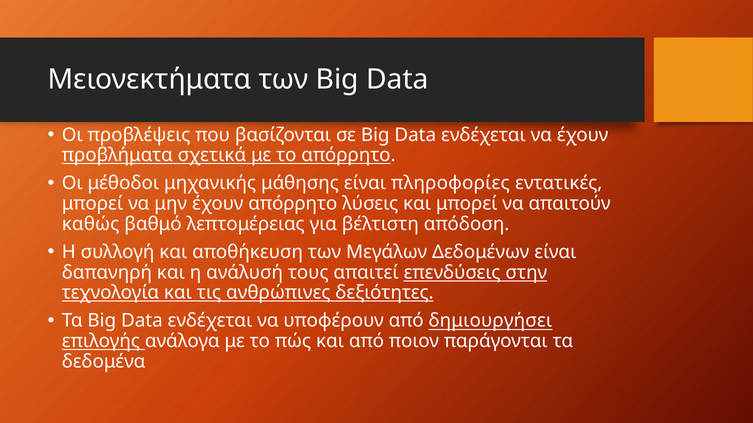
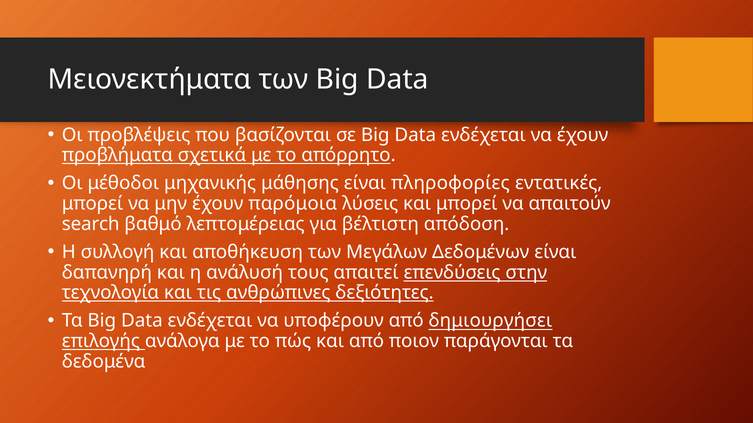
έχουν απόρρητο: απόρρητο -> παρόμοια
καθώς: καθώς -> search
